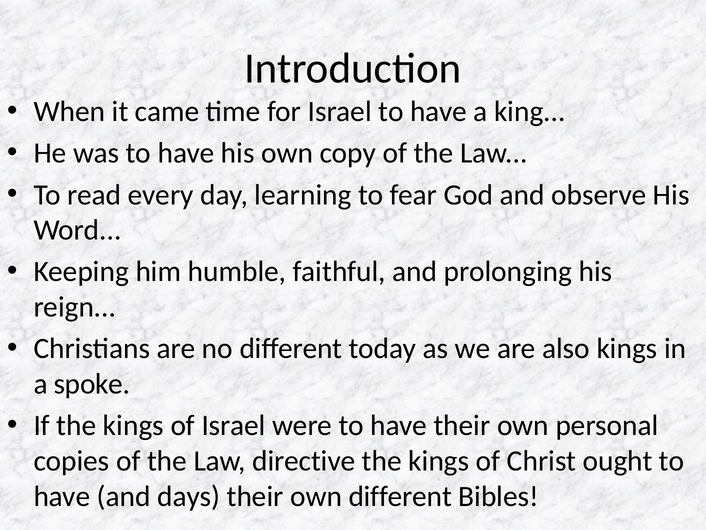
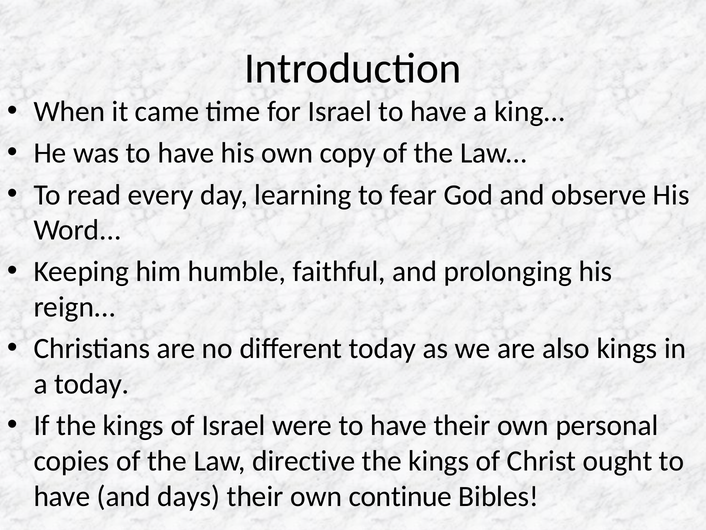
a spoke: spoke -> today
own different: different -> continue
